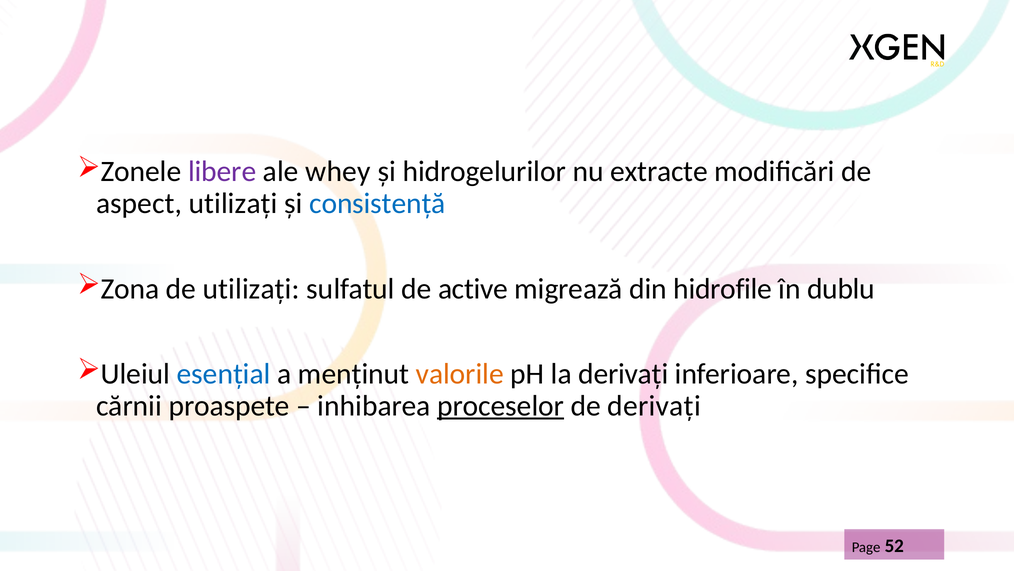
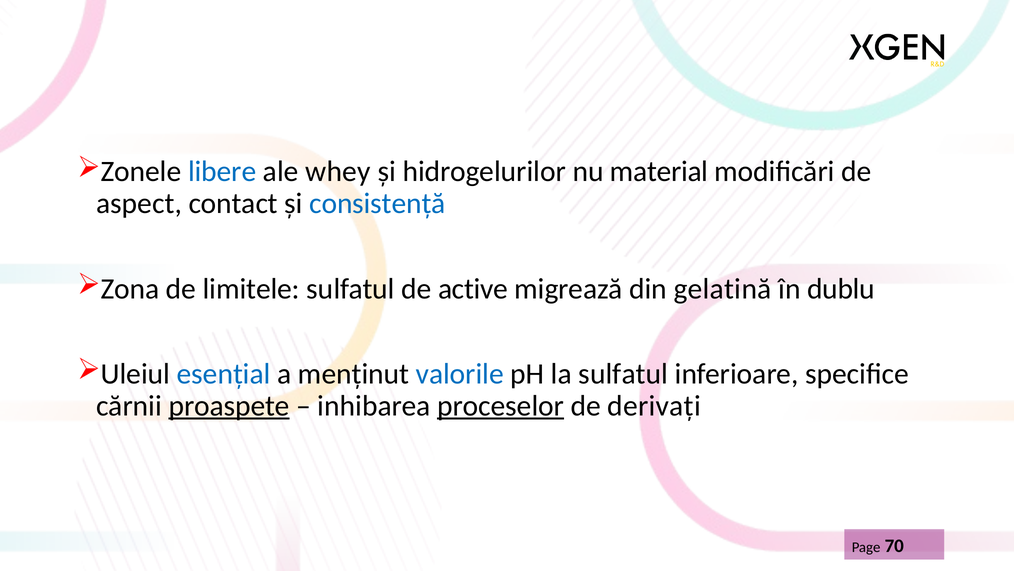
libere colour: purple -> blue
extracte: extracte -> material
aspect utilizați: utilizați -> contact
de utilizați: utilizați -> limitele
hidrofile: hidrofile -> gelatină
valorile colour: orange -> blue
la derivați: derivați -> sulfatul
proaspete underline: none -> present
52: 52 -> 70
